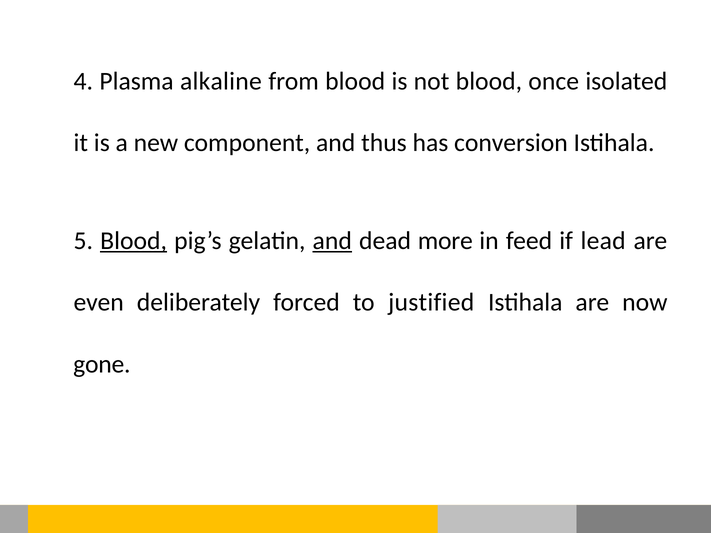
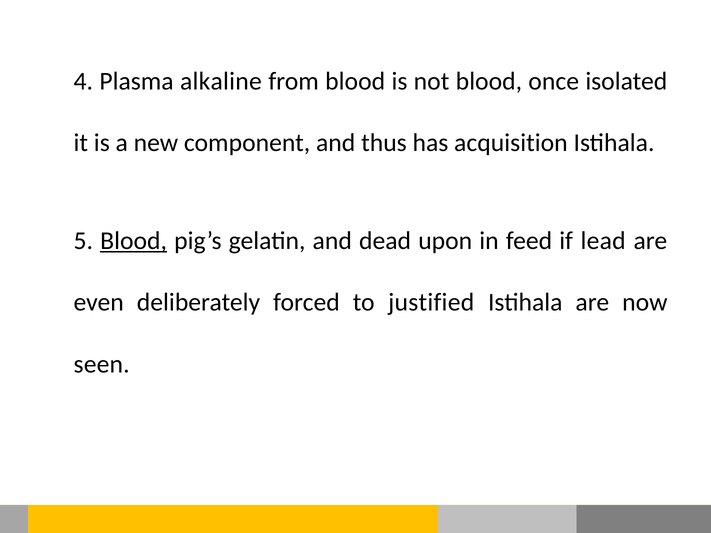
conversion: conversion -> acquisition
and at (332, 241) underline: present -> none
more: more -> upon
gone: gone -> seen
